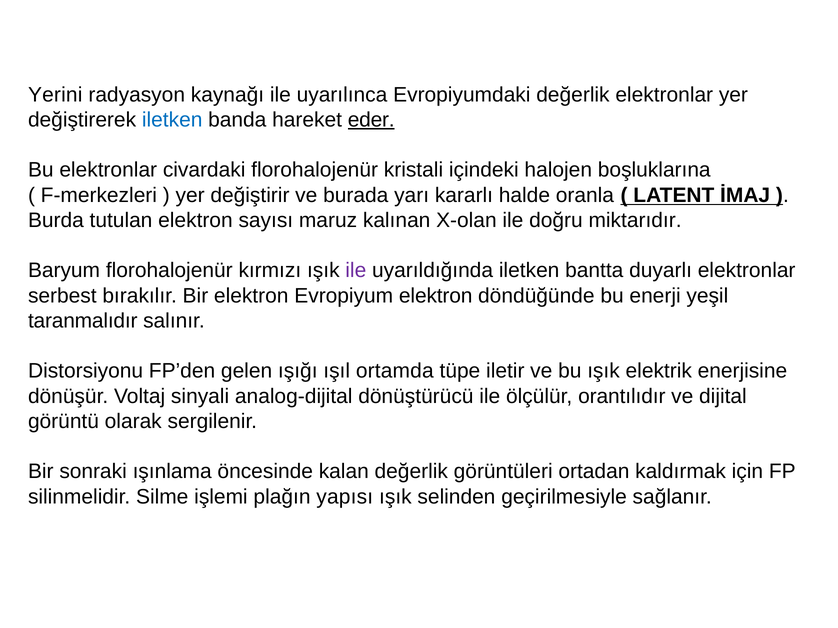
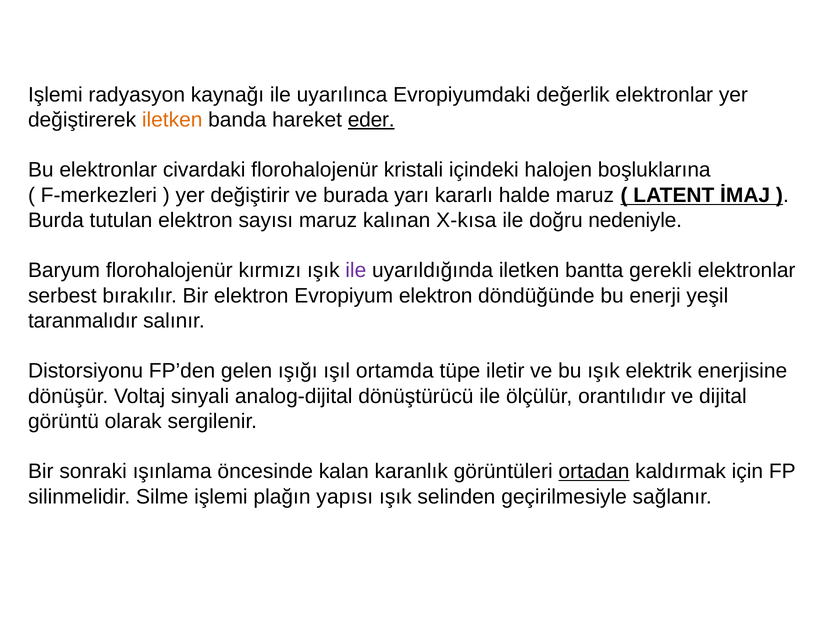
Yerini at (55, 95): Yerini -> Işlemi
iletken at (172, 120) colour: blue -> orange
halde oranla: oranla -> maruz
X-olan: X-olan -> X-kısa
miktarıdır: miktarıdır -> nedeniyle
duyarlı: duyarlı -> gerekli
kalan değerlik: değerlik -> karanlık
ortadan underline: none -> present
